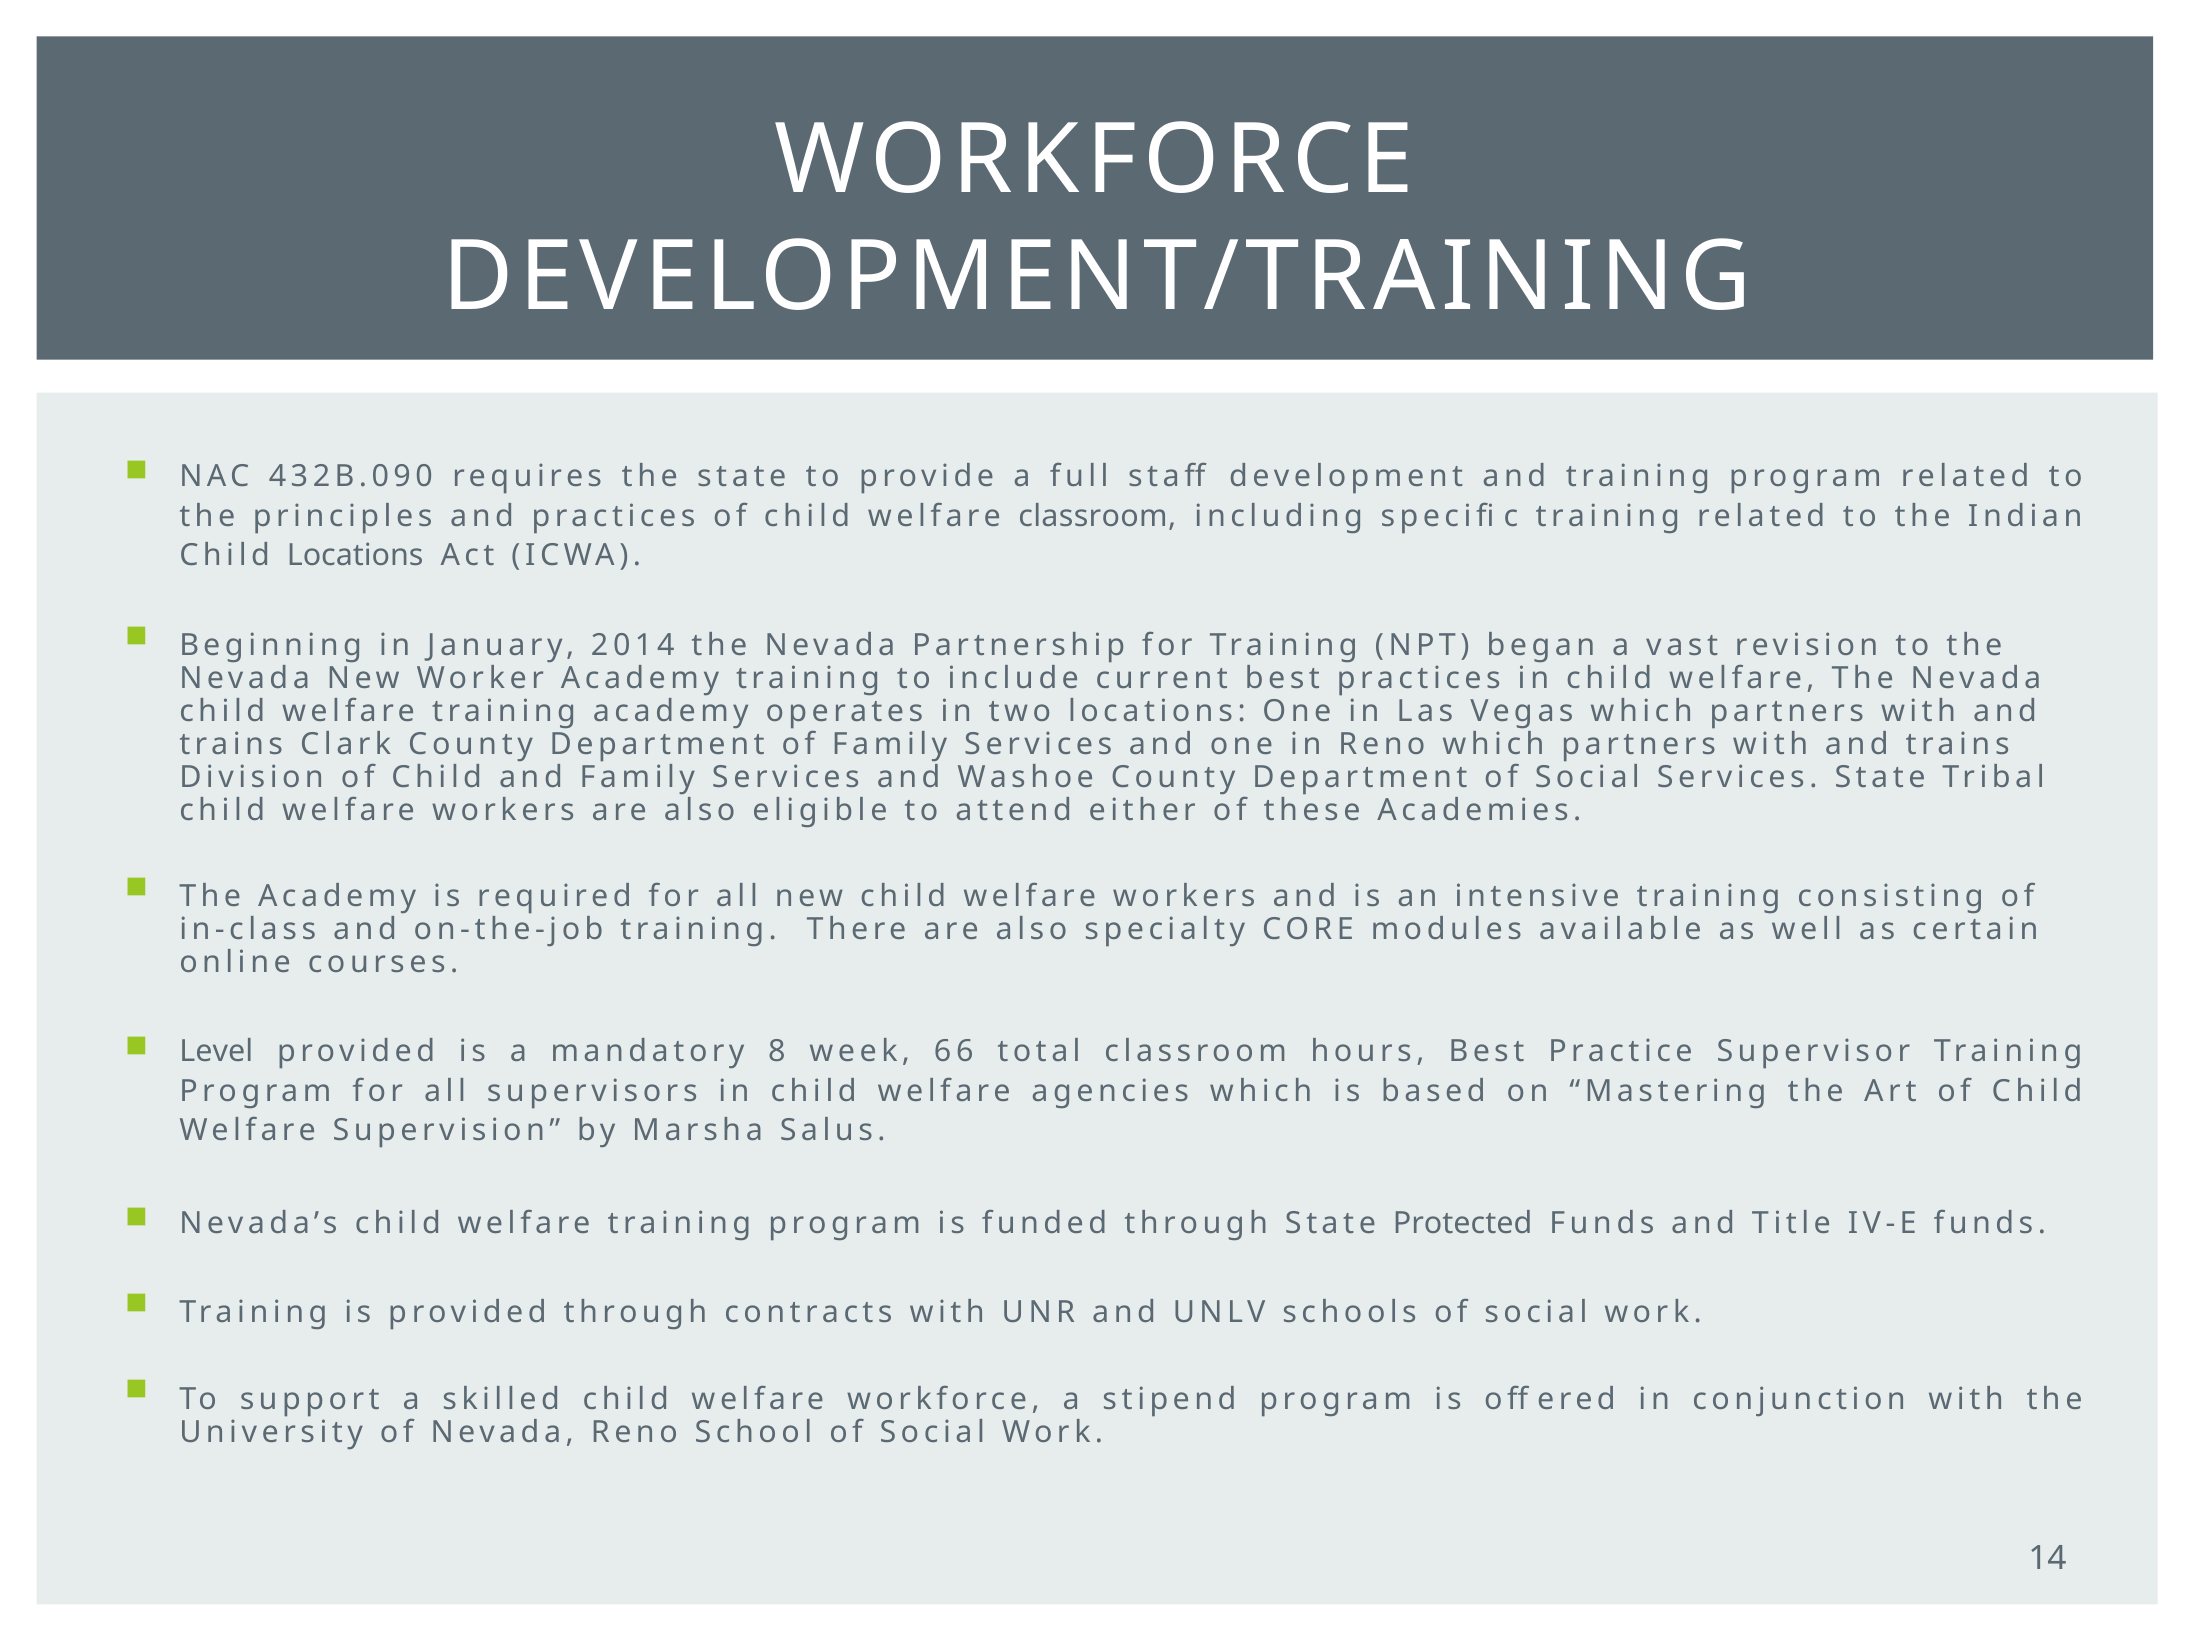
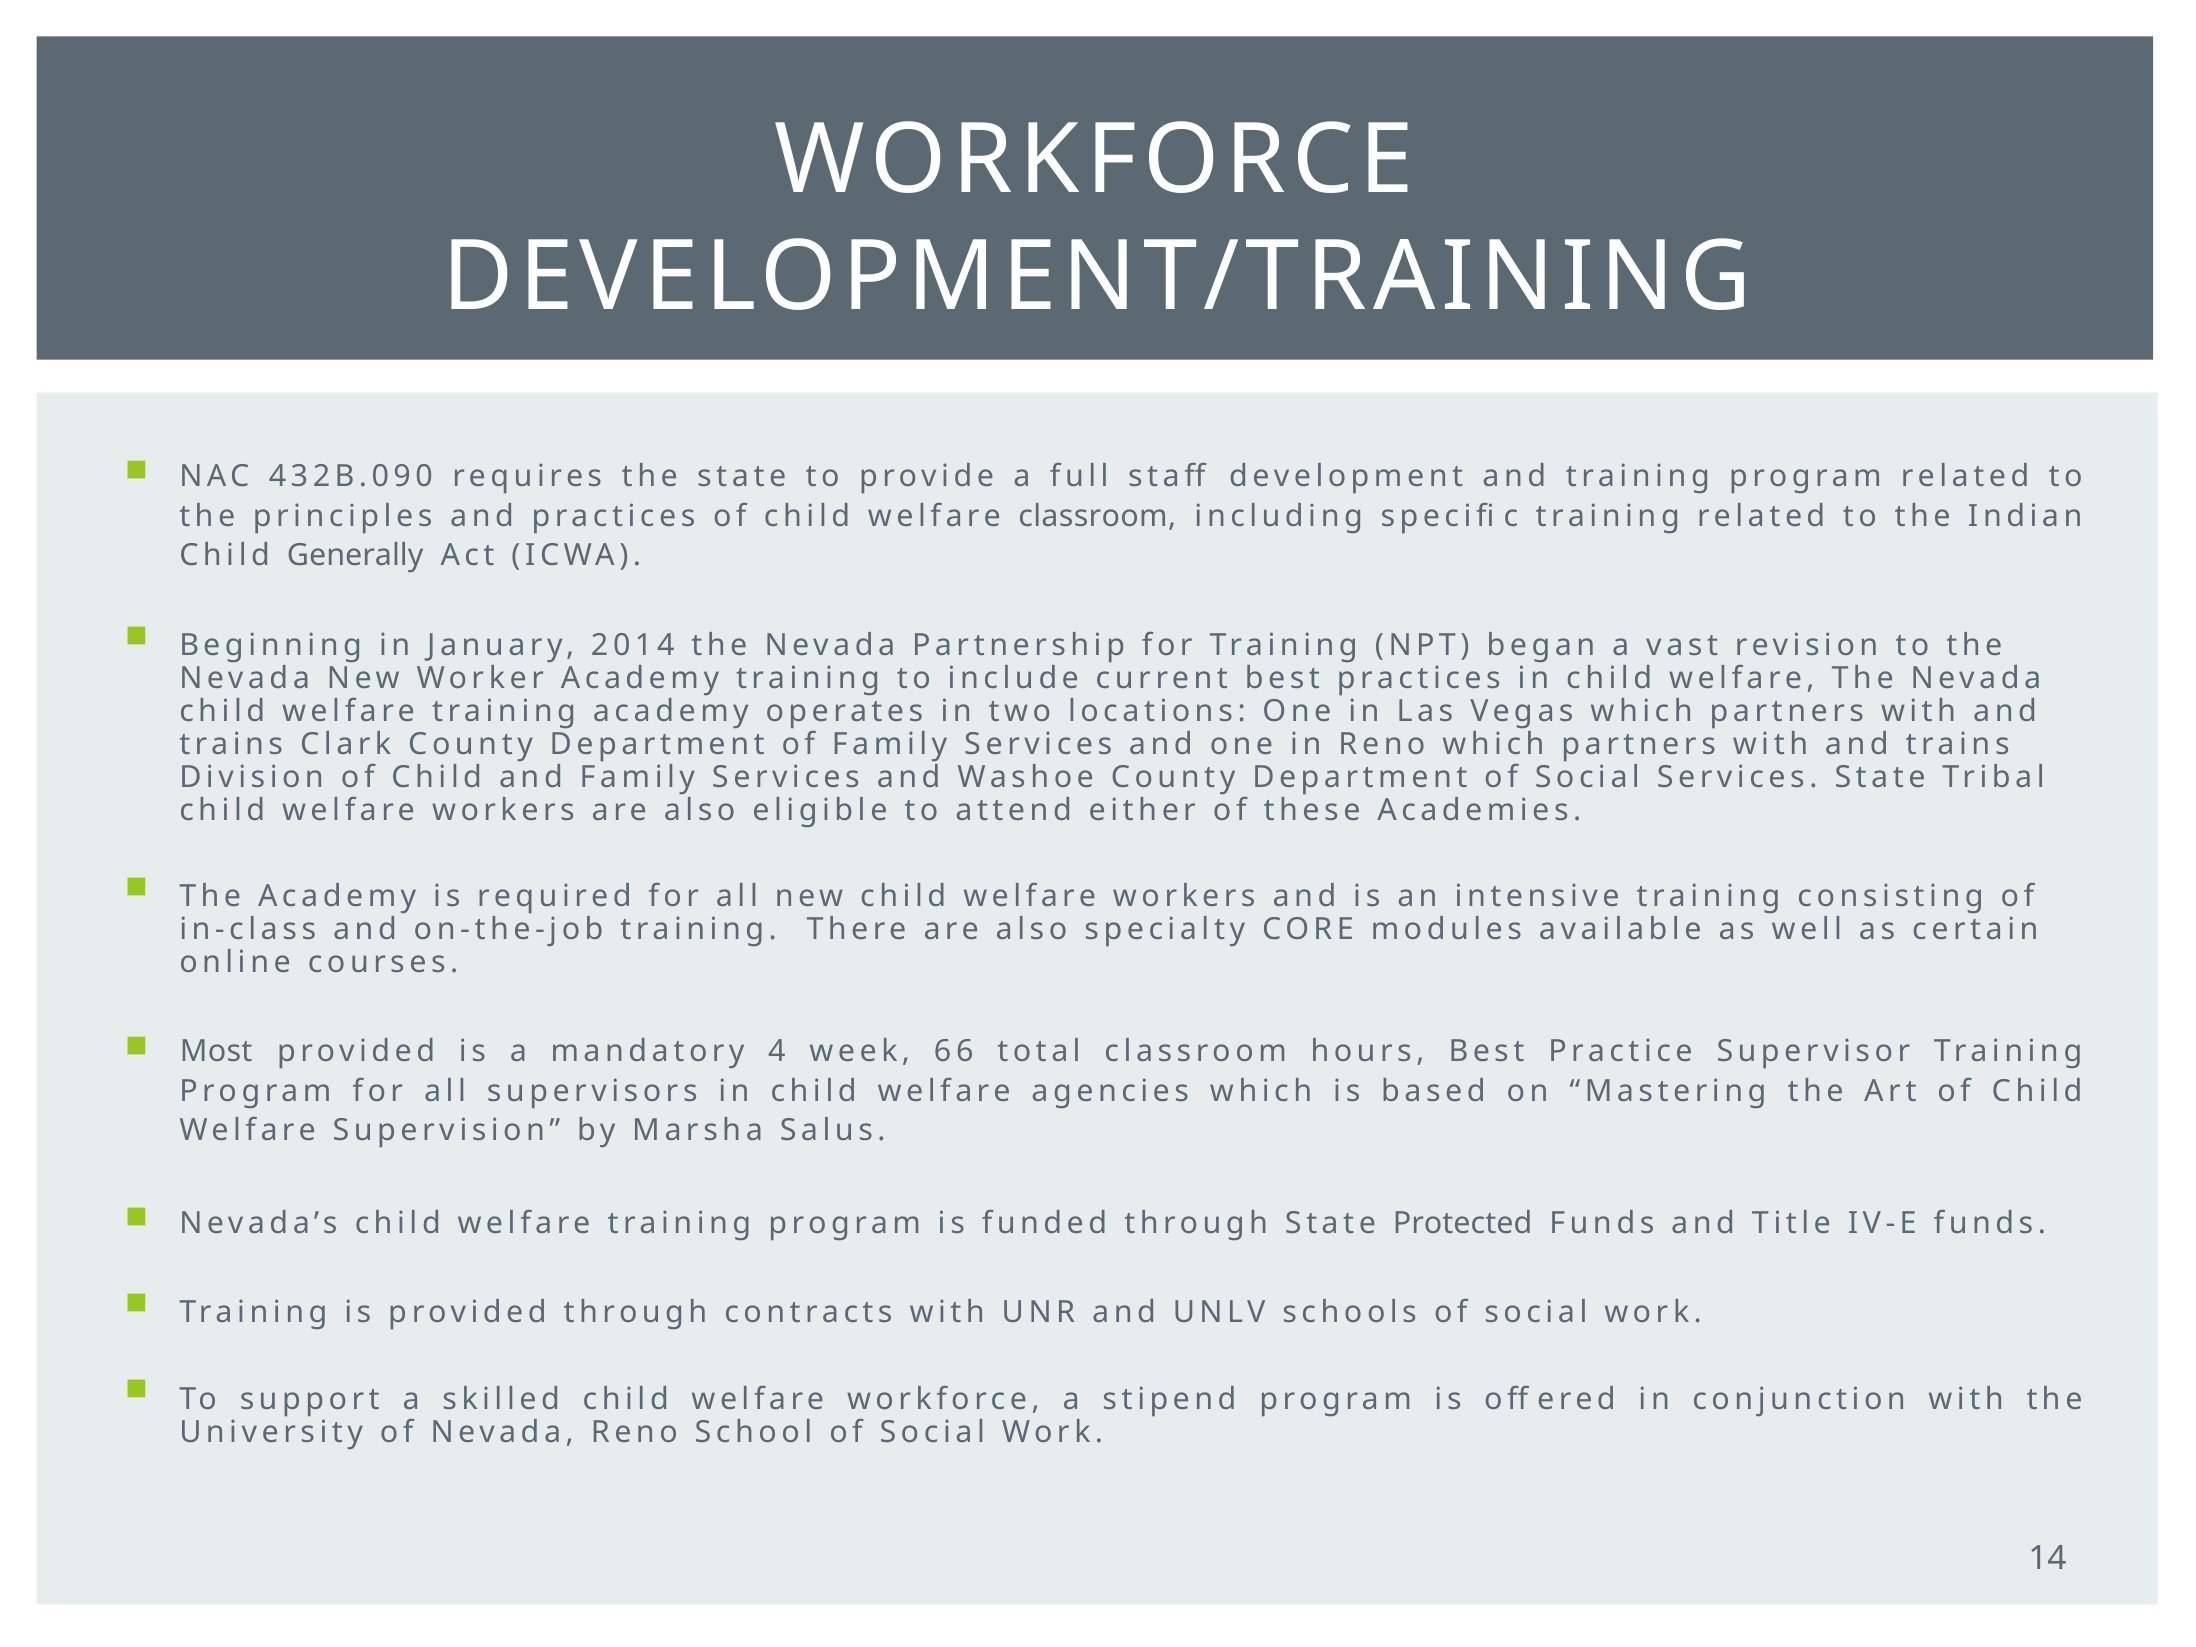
Child Locations: Locations -> Generally
Level: Level -> Most
8: 8 -> 4
